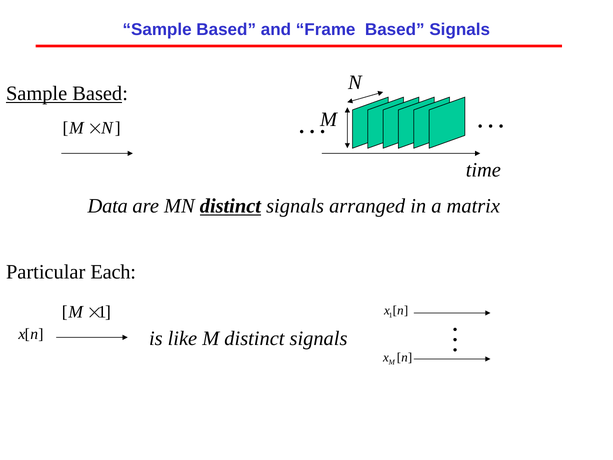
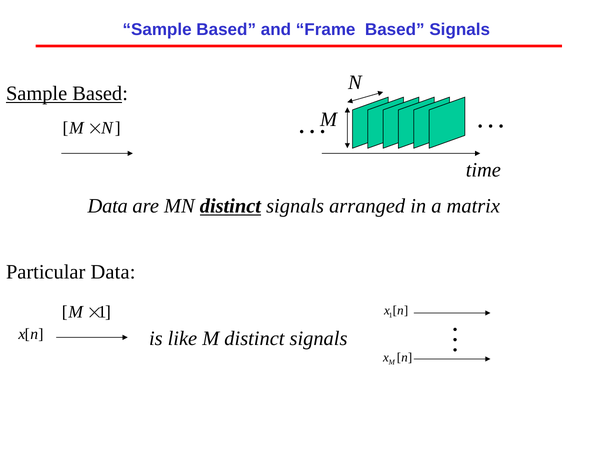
Particular Each: Each -> Data
